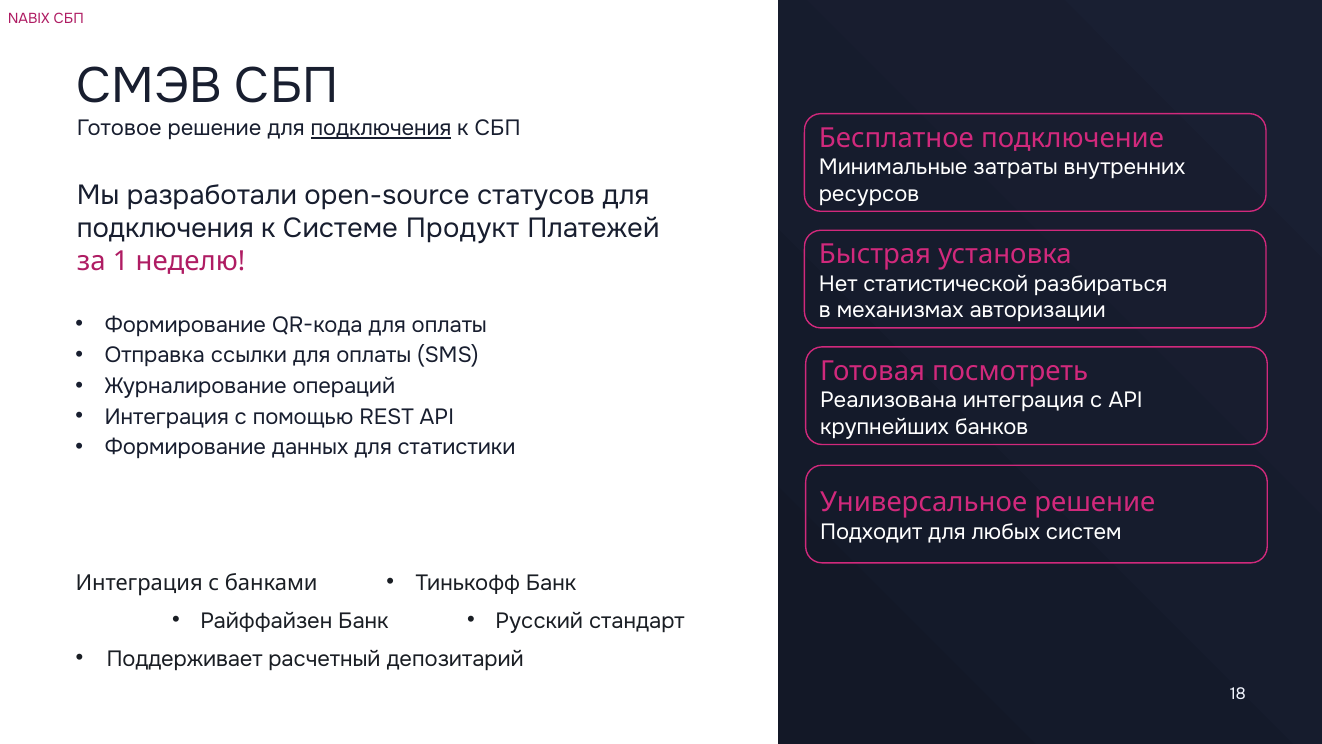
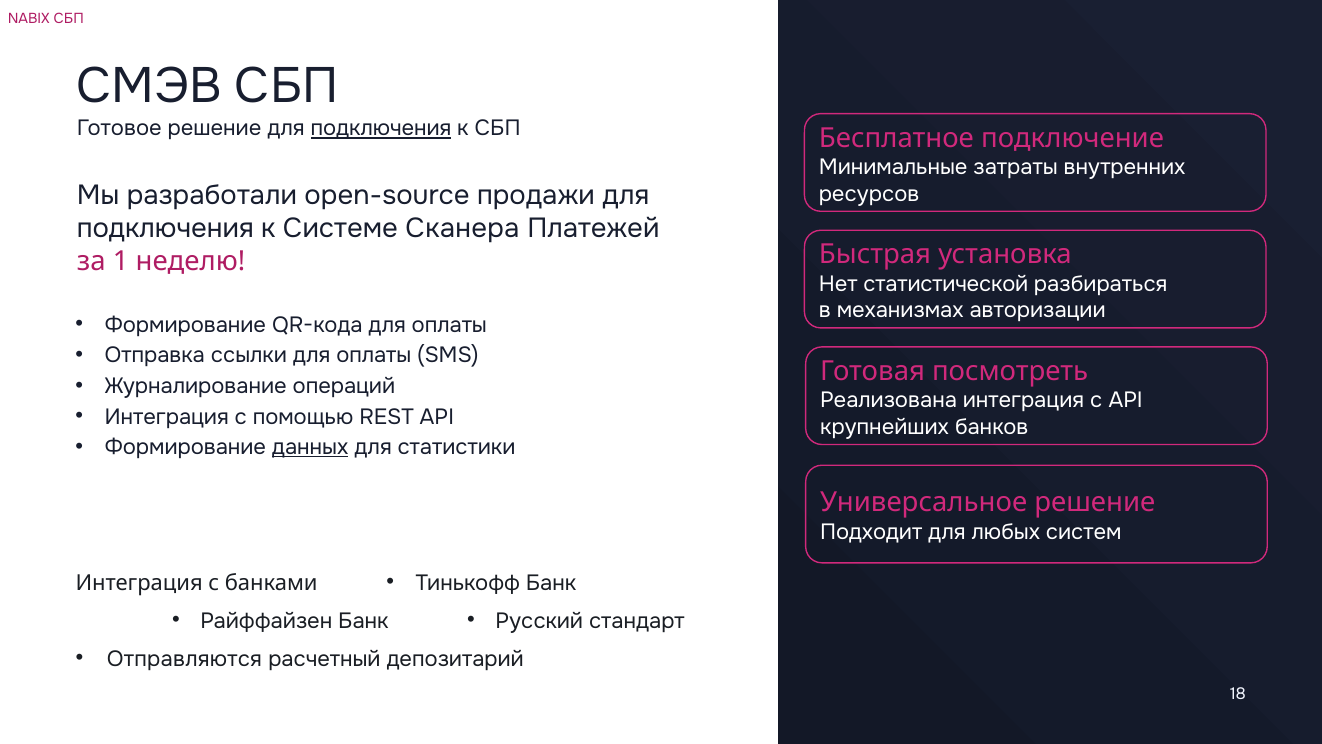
статусов: статусов -> продажи
Продукт: Продукт -> Сканера
данных underline: none -> present
Поддерживает: Поддерживает -> Отправляются
